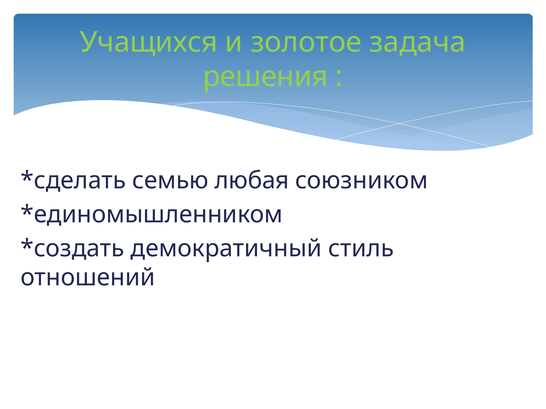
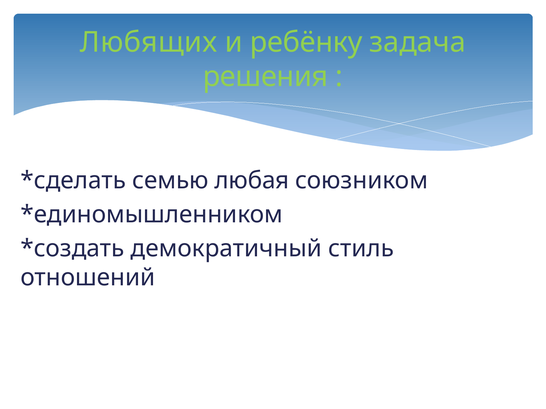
Учащихся: Учащихся -> Любящих
золотое: золотое -> ребёнку
